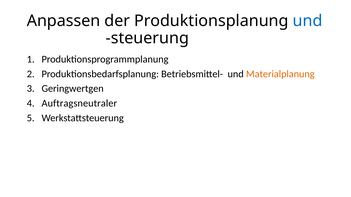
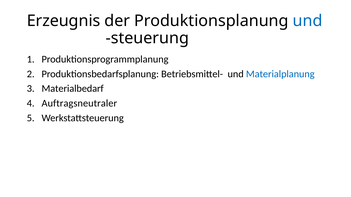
Anpassen: Anpassen -> Erzeugnis
Materialplanung colour: orange -> blue
Geringwertgen: Geringwertgen -> Materialbedarf
